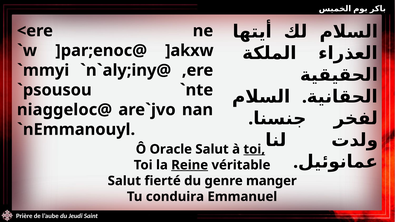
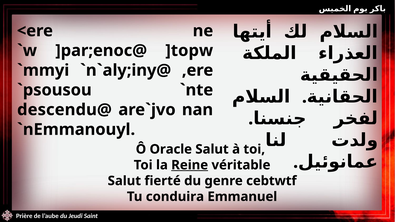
]akxw: ]akxw -> ]topw
niaggeloc@: niaggeloc@ -> descendu@
toi at (254, 149) underline: present -> none
manger: manger -> cebtwtf
